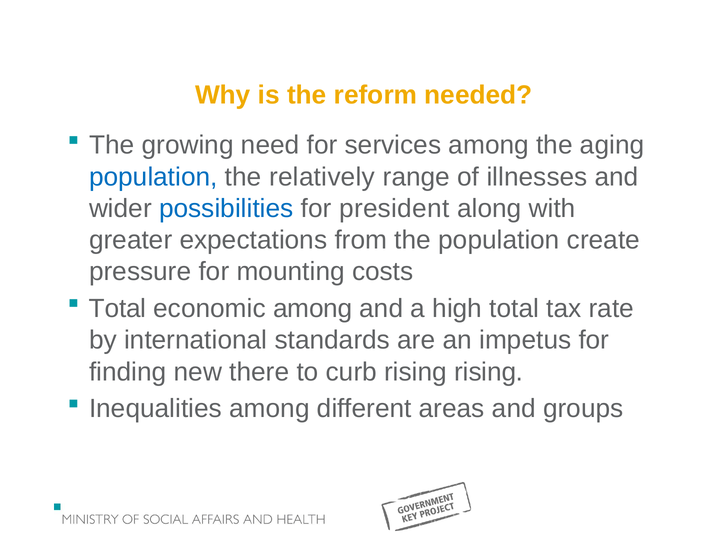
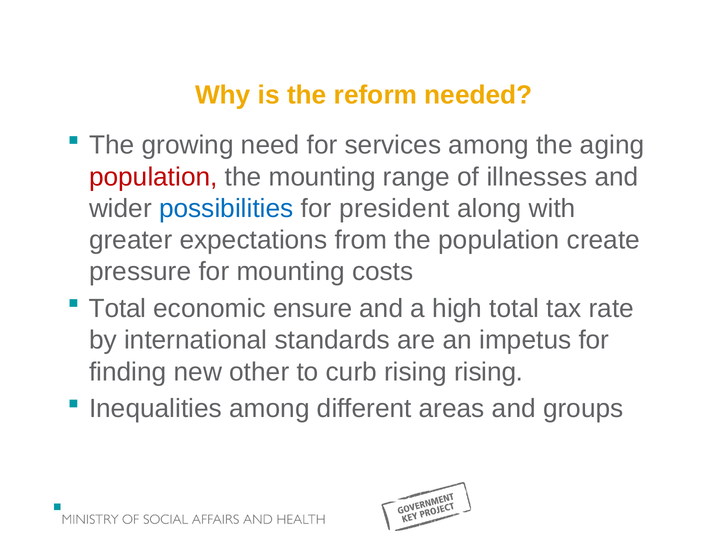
population at (153, 177) colour: blue -> red
the relatively: relatively -> mounting
economic among: among -> ensure
there: there -> other
